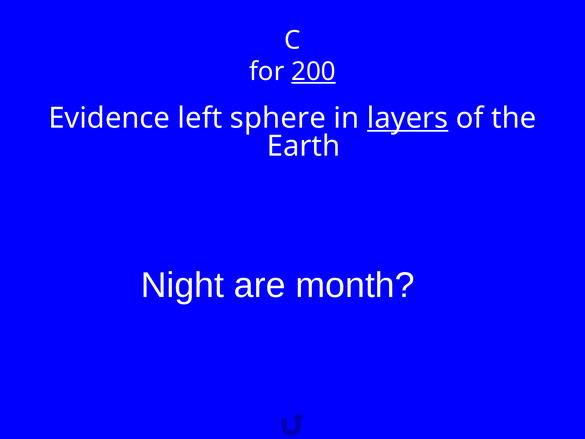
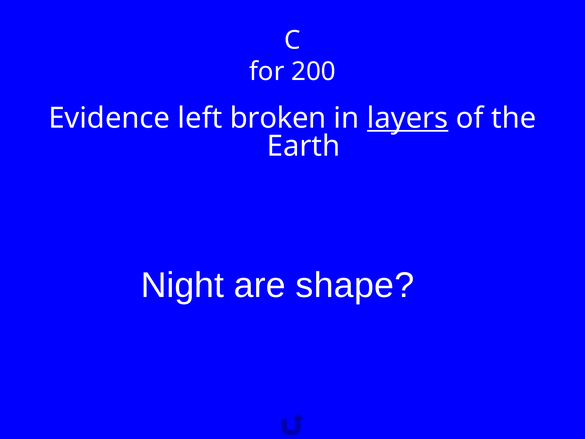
200 underline: present -> none
sphere: sphere -> broken
month: month -> shape
